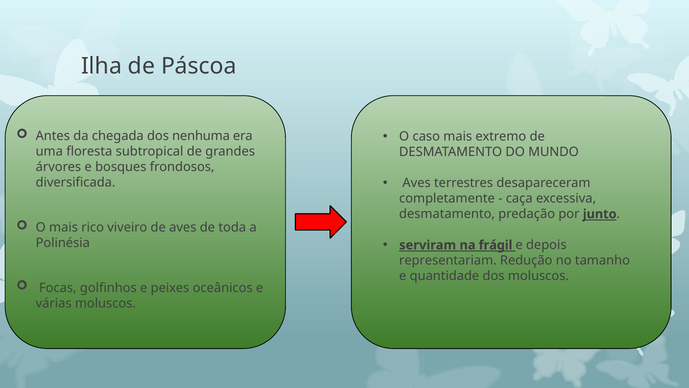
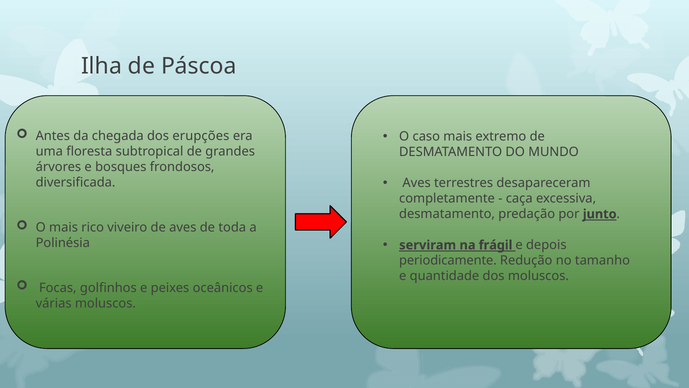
nenhuma: nenhuma -> erupções
representariam: representariam -> periodicamente
